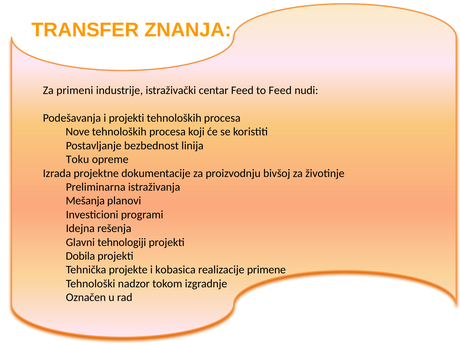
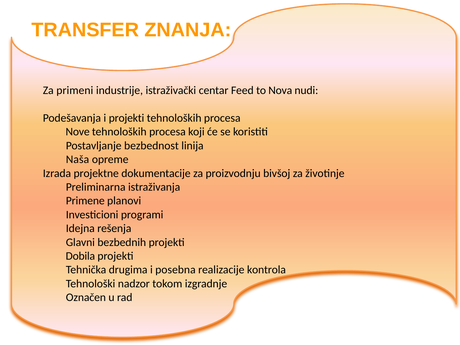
to Feed: Feed -> Nova
Toku: Toku -> Naša
Mešanja: Mešanja -> Primene
tehnologiji: tehnologiji -> bezbednih
projekte: projekte -> drugima
kobasica: kobasica -> posebna
primene: primene -> kontrola
